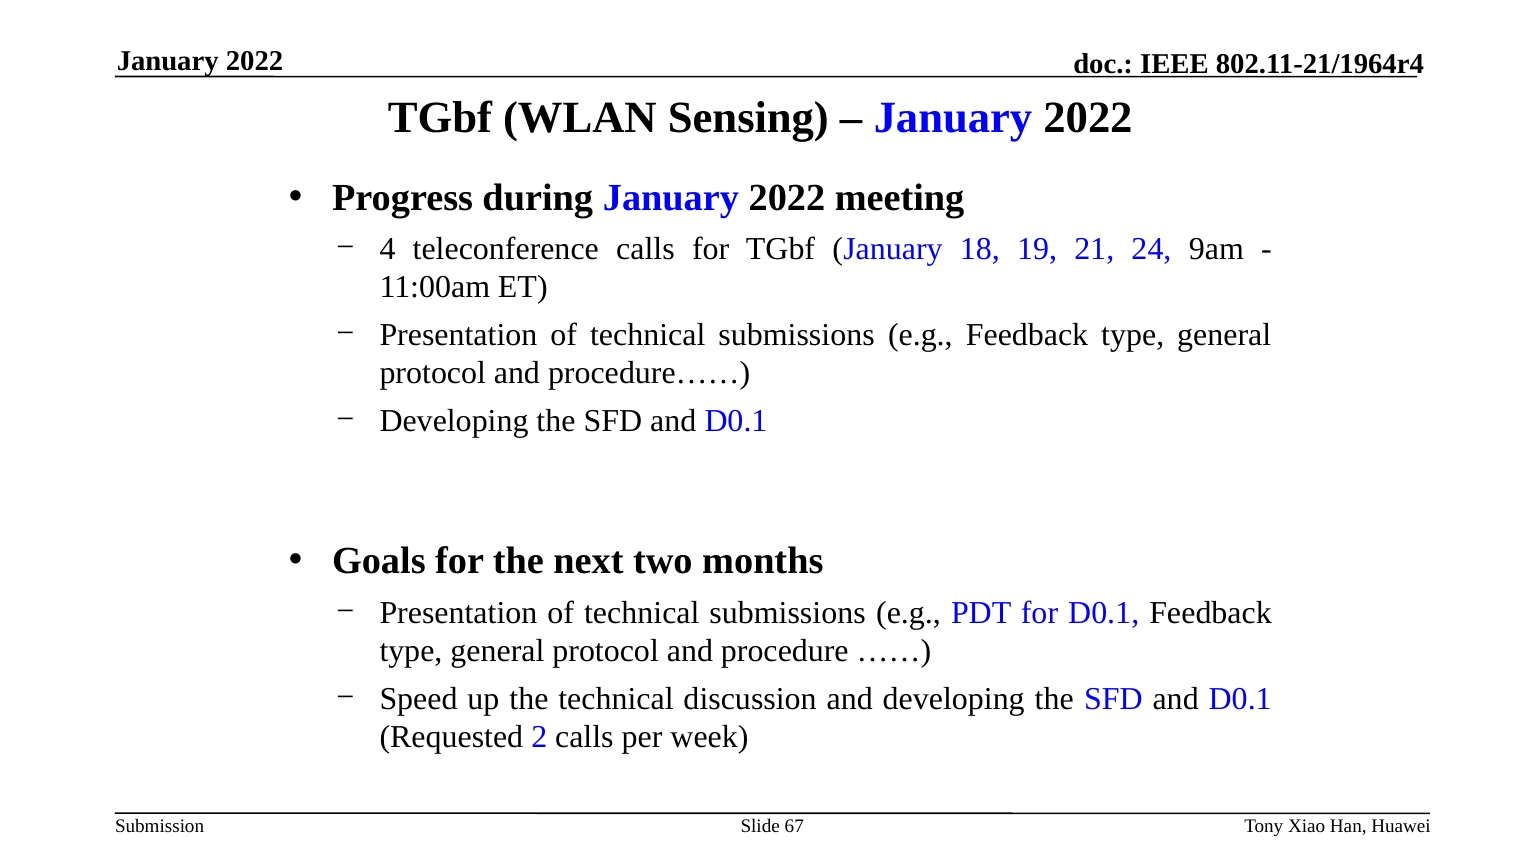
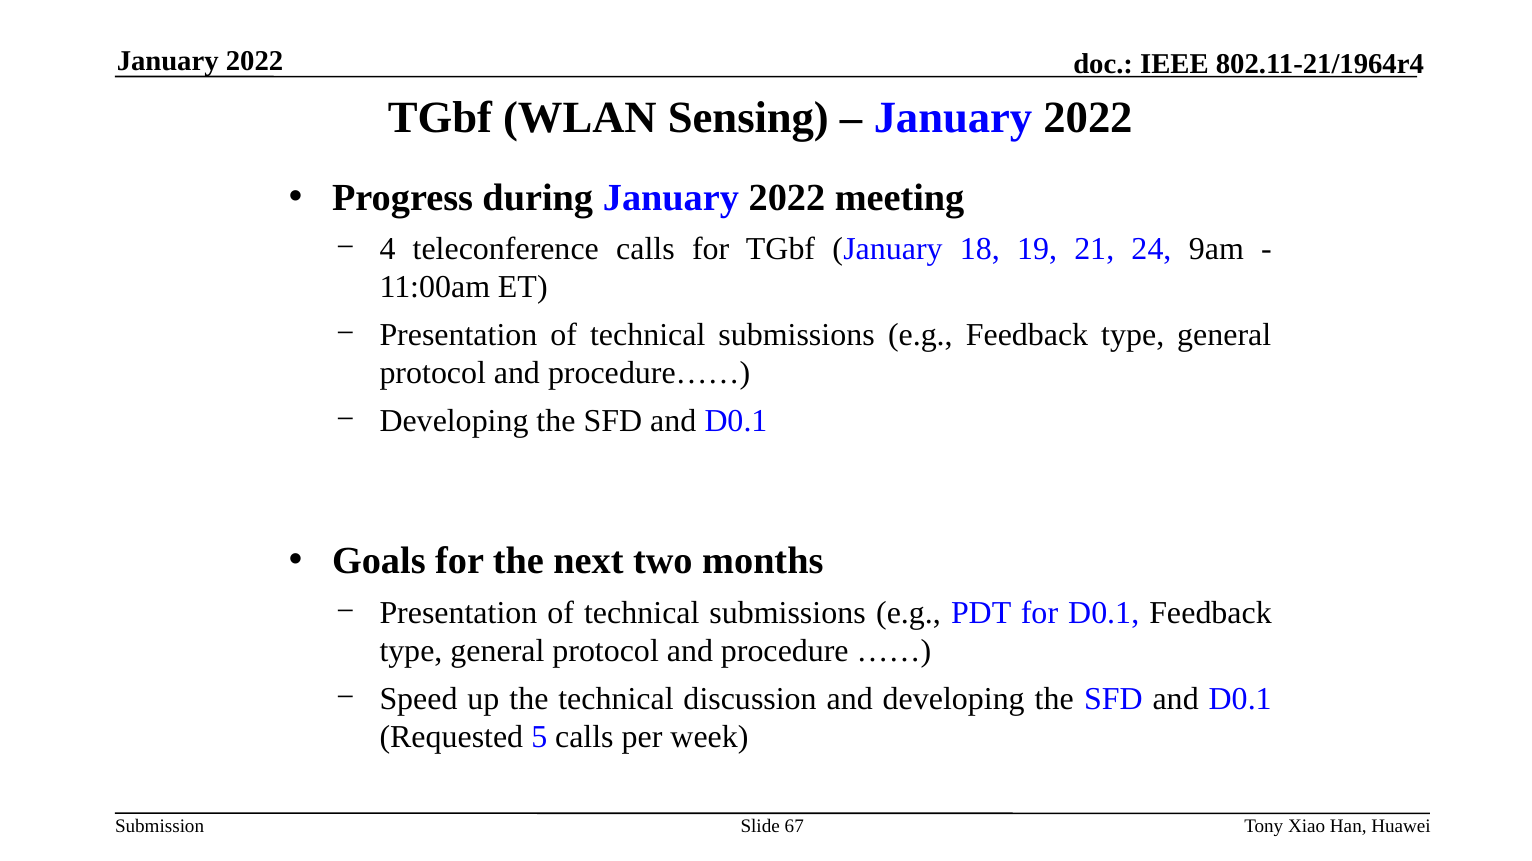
2: 2 -> 5
